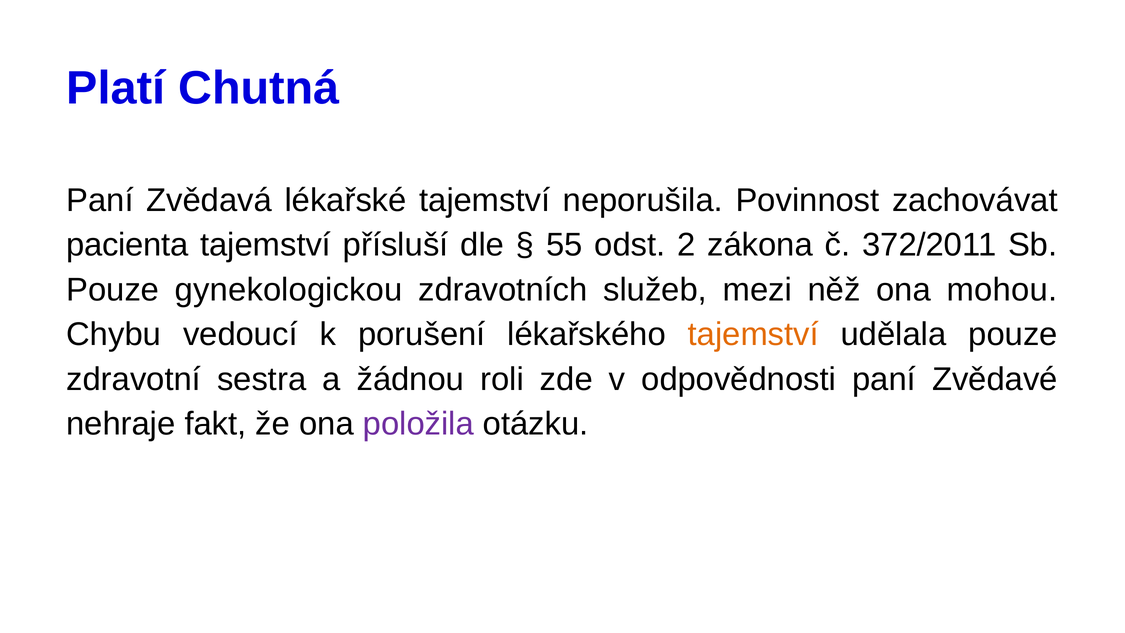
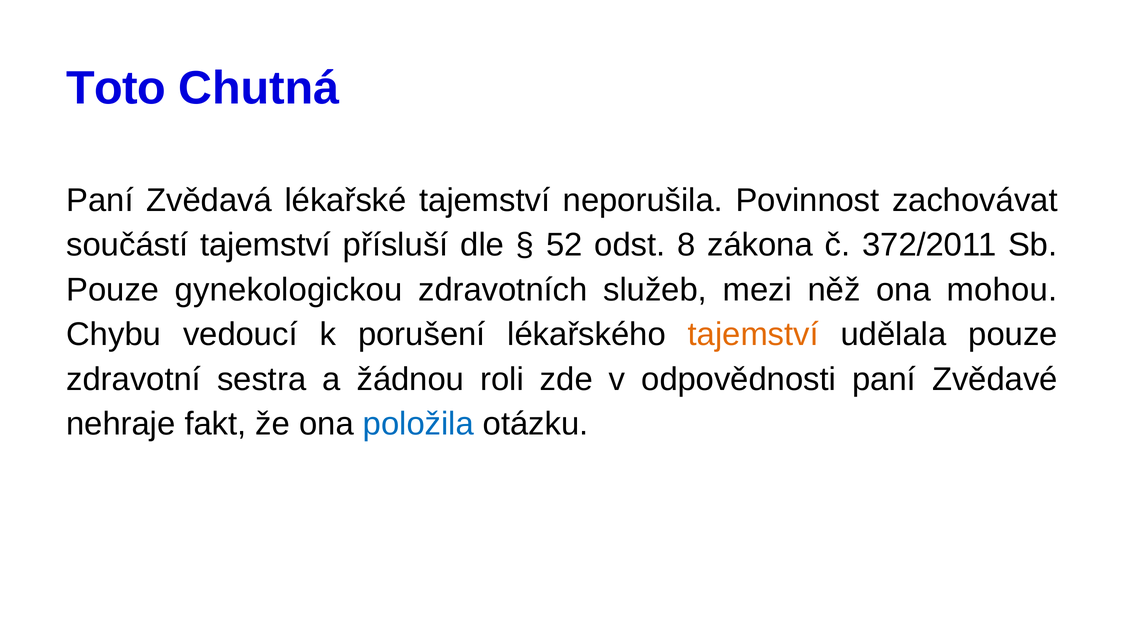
Platí: Platí -> Toto
pacienta: pacienta -> součástí
55: 55 -> 52
2: 2 -> 8
položila colour: purple -> blue
